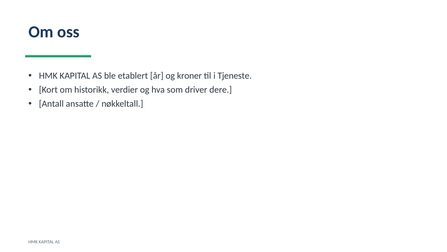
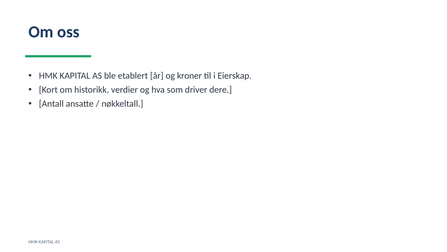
Tjeneste: Tjeneste -> Eierskap
